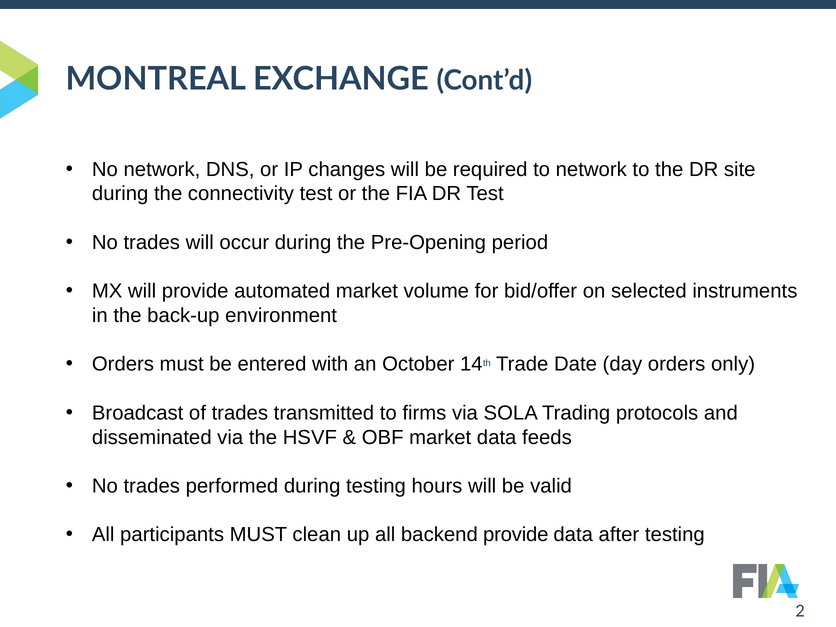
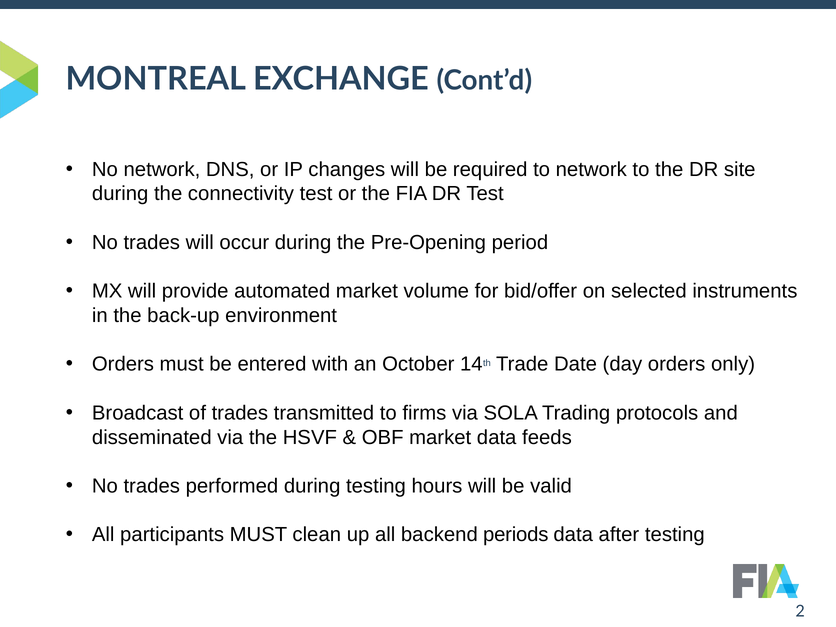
backend provide: provide -> periods
